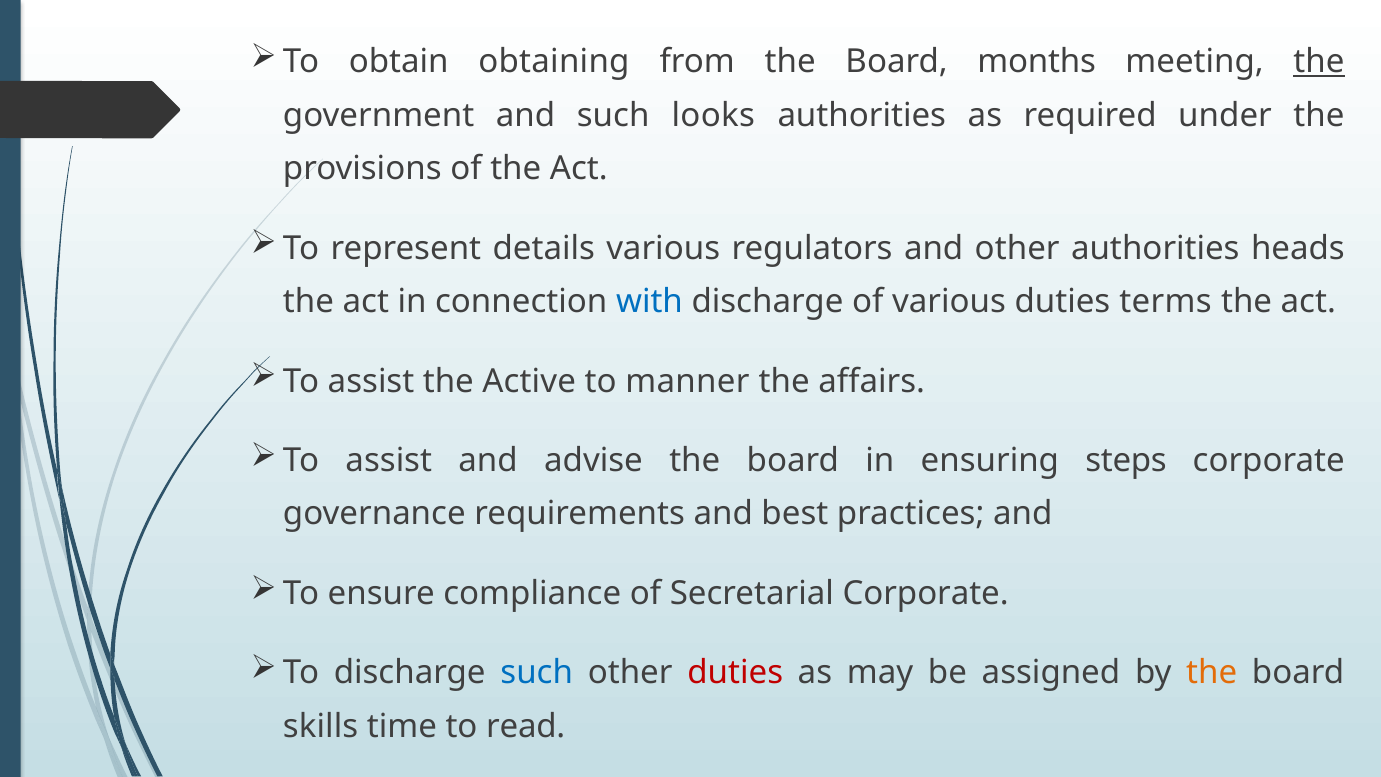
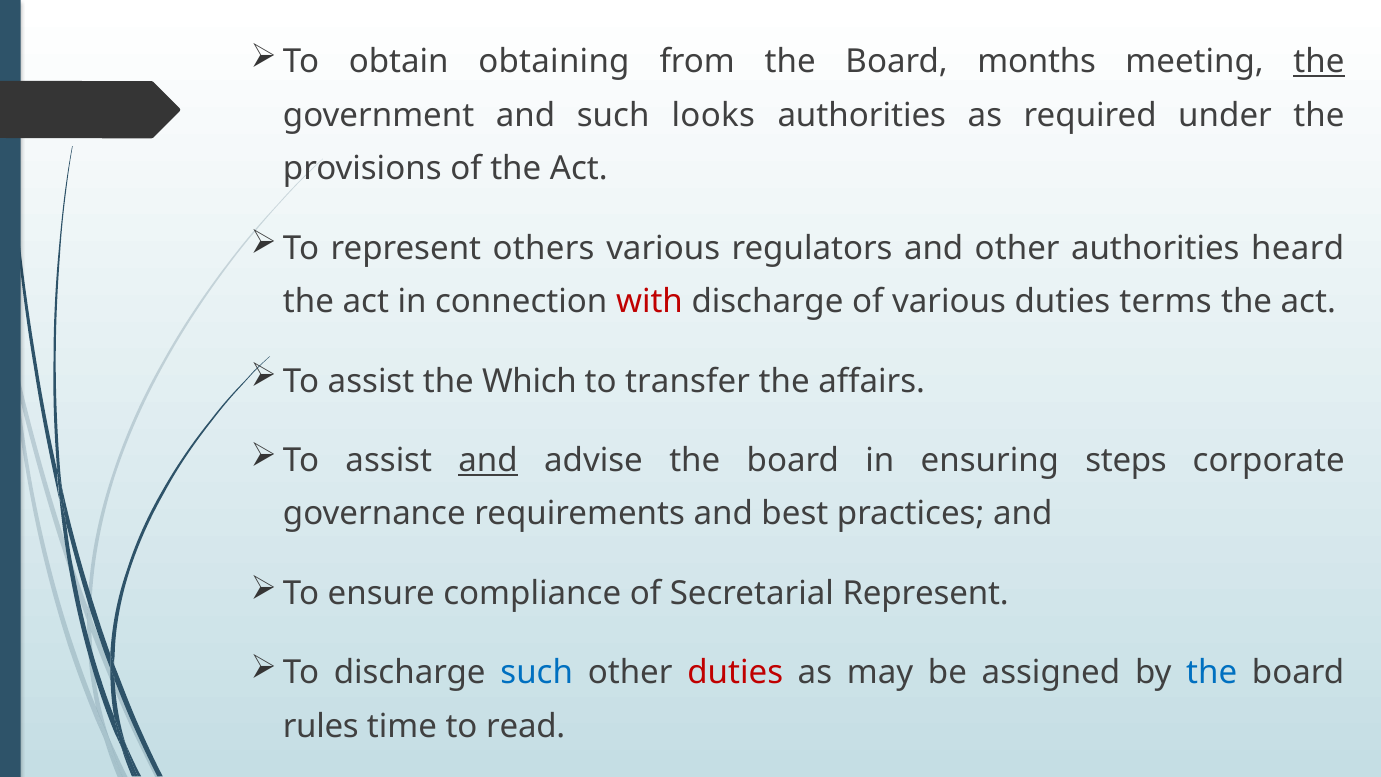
details: details -> others
heads: heads -> heard
with colour: blue -> red
Active: Active -> Which
manner: manner -> transfer
and at (488, 460) underline: none -> present
Secretarial Corporate: Corporate -> Represent
the at (1212, 673) colour: orange -> blue
skills: skills -> rules
